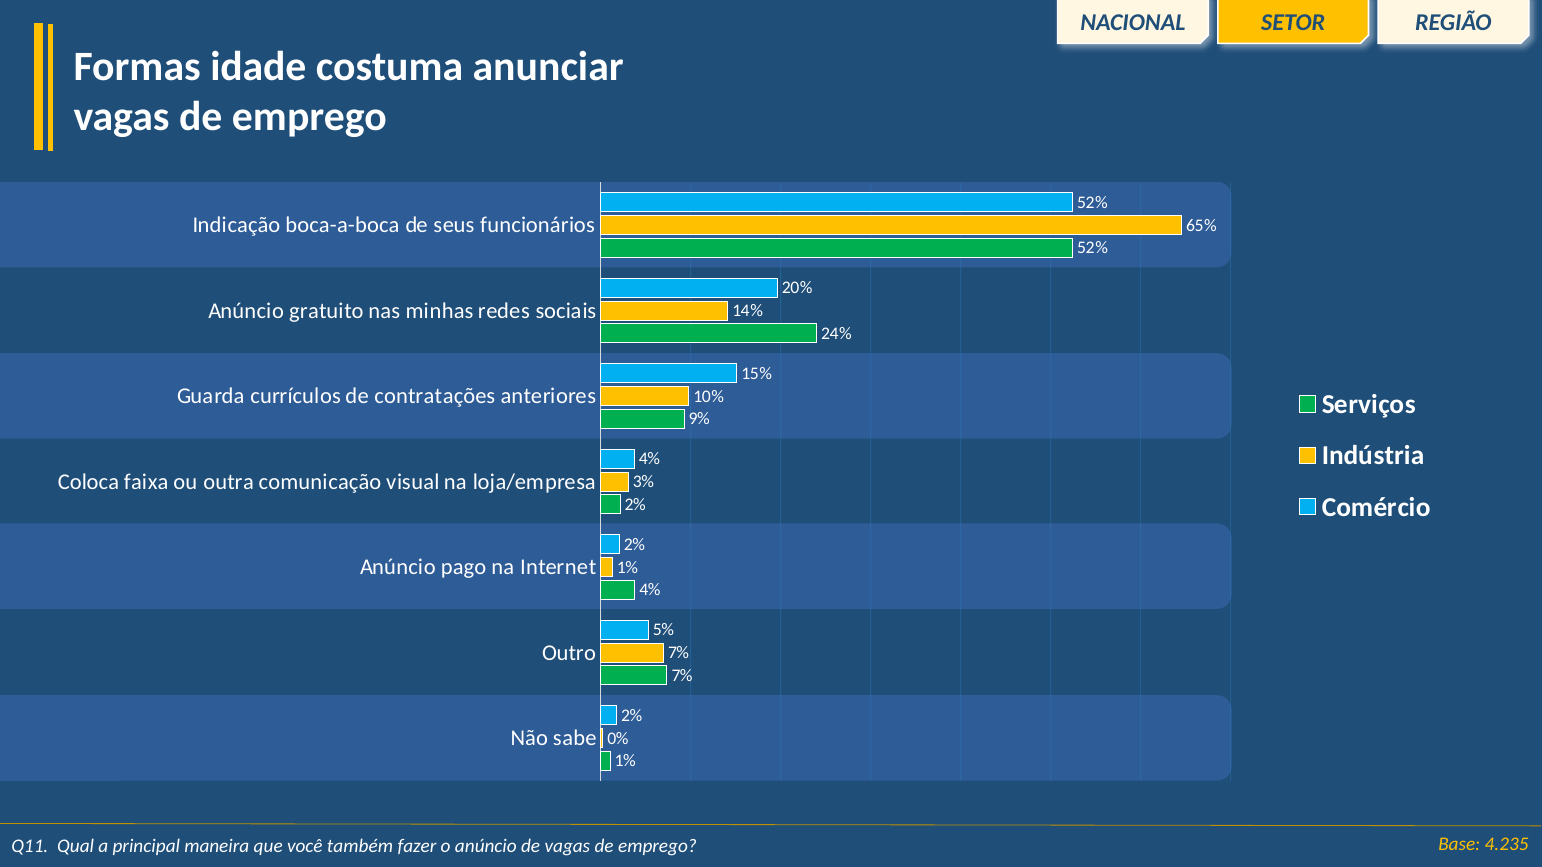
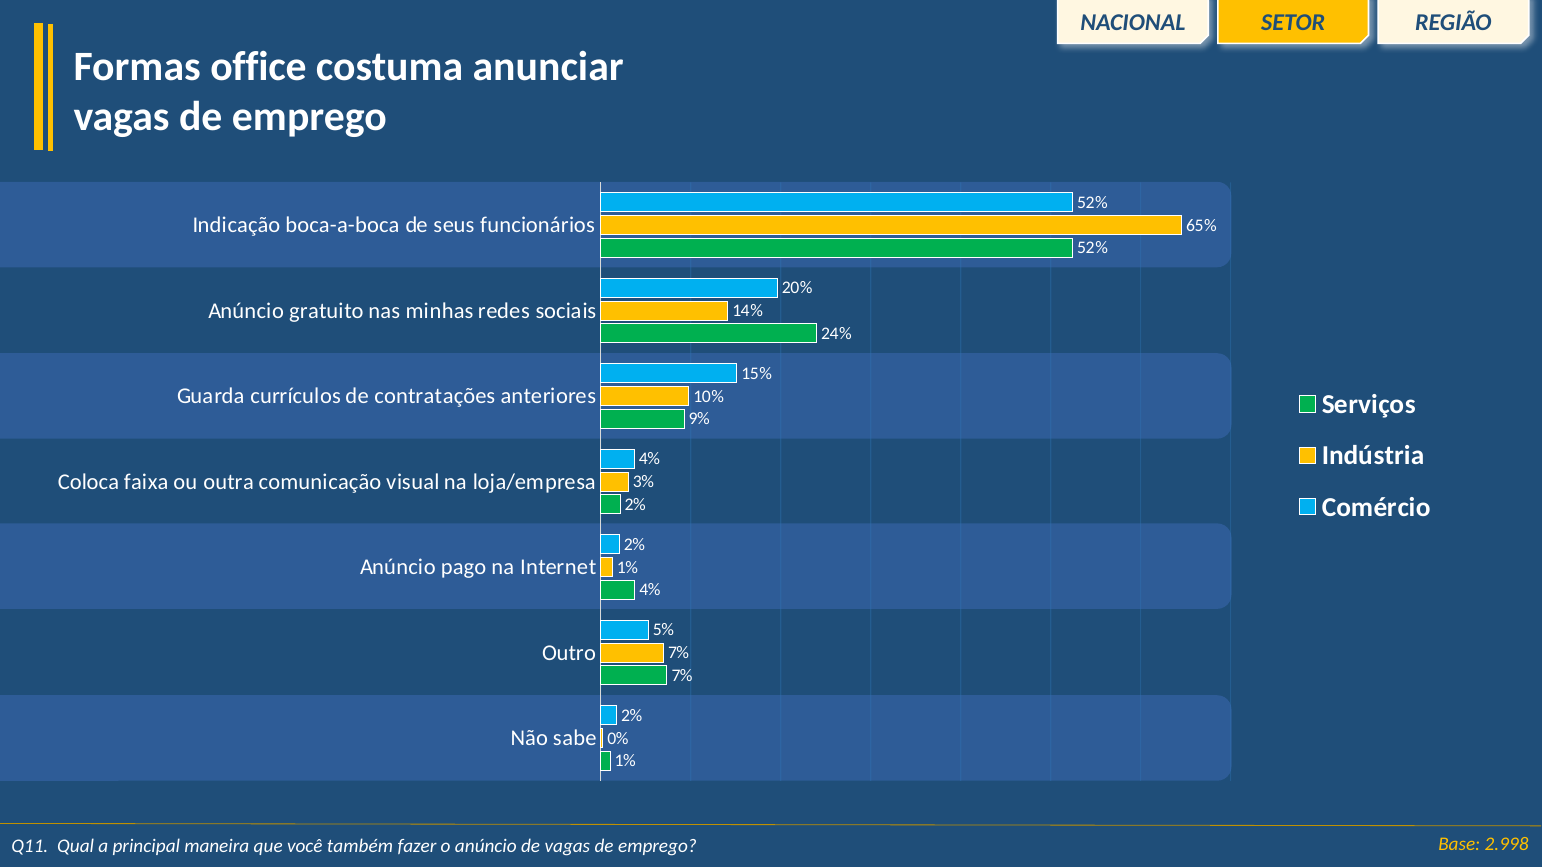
idade: idade -> office
4.235: 4.235 -> 2.998
